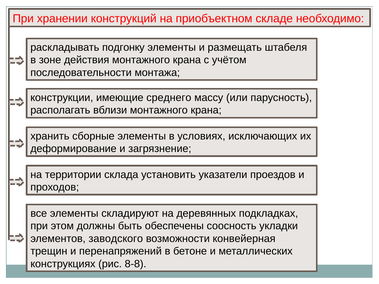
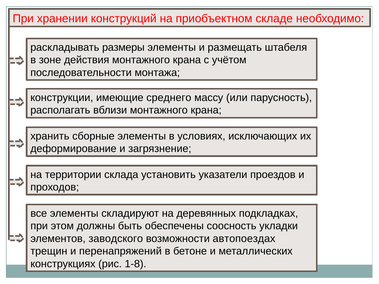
подгонку: подгонку -> размеры
конвейерная: конвейерная -> автопоездах
8-8: 8-8 -> 1-8
